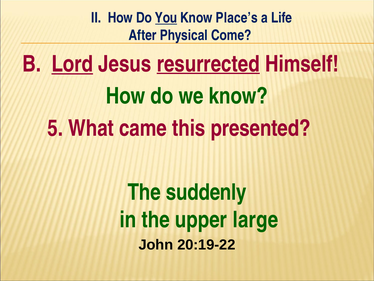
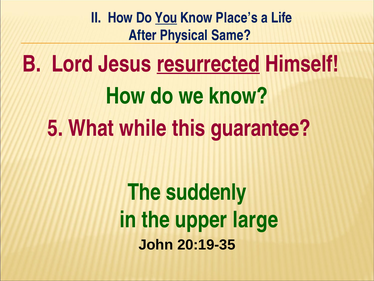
Come: Come -> Same
Lord underline: present -> none
came: came -> while
presented: presented -> guarantee
20:19-22: 20:19-22 -> 20:19-35
